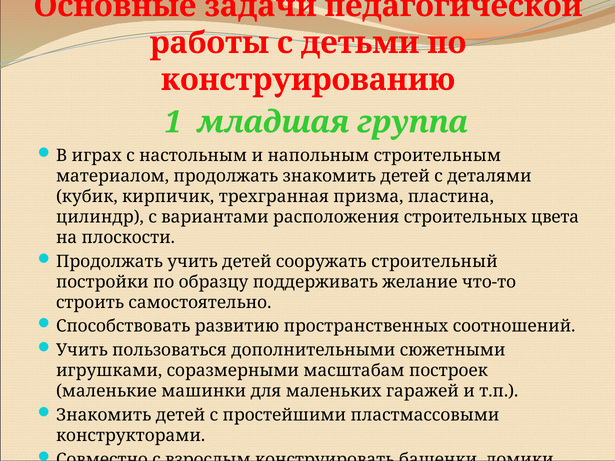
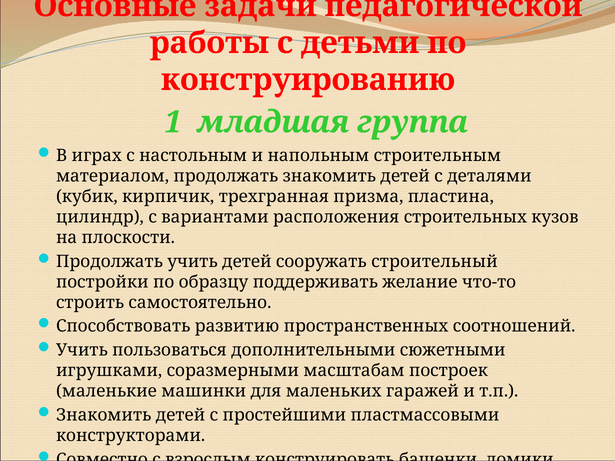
цвета: цвета -> кузов
